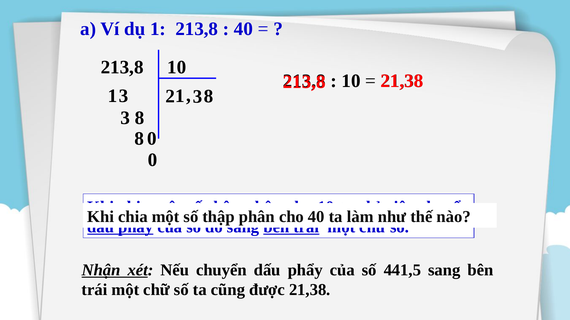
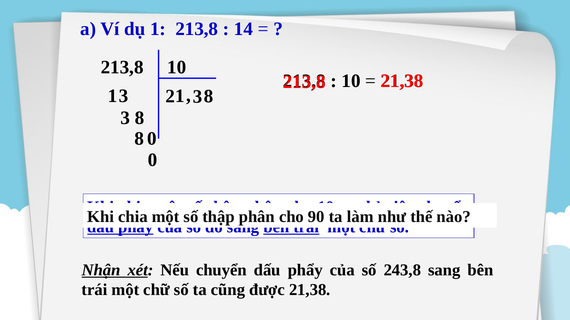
40 at (243, 29): 40 -> 14
cho 40: 40 -> 90
441,5: 441,5 -> 243,8
